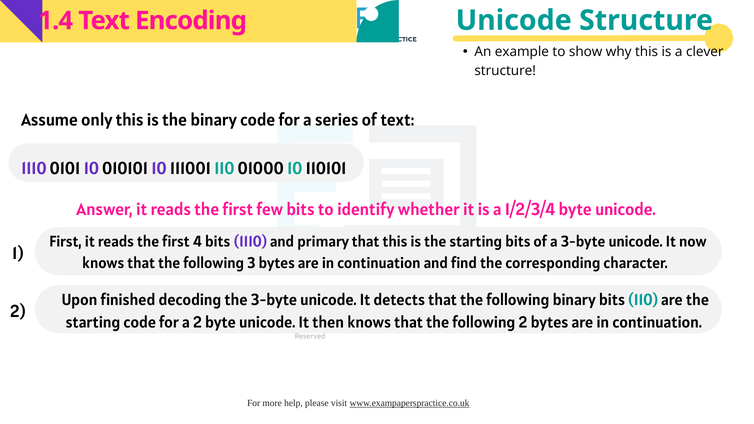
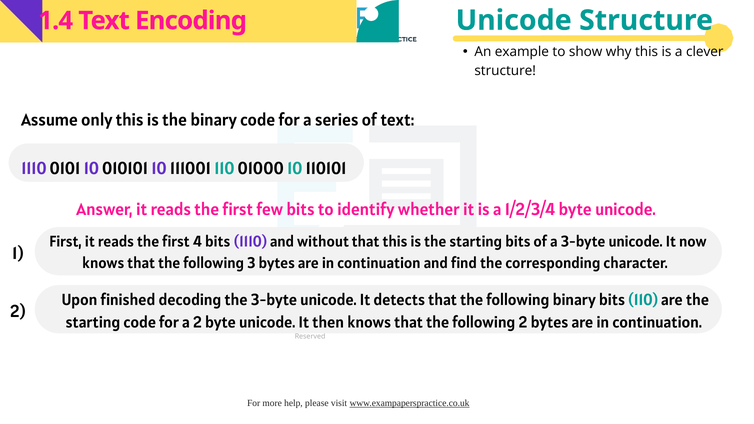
primary: primary -> without
